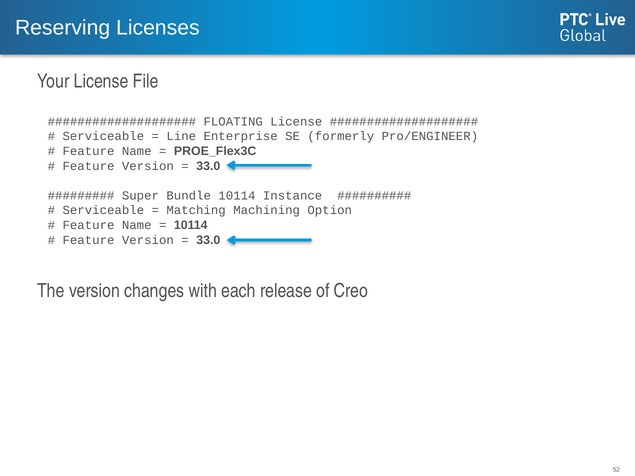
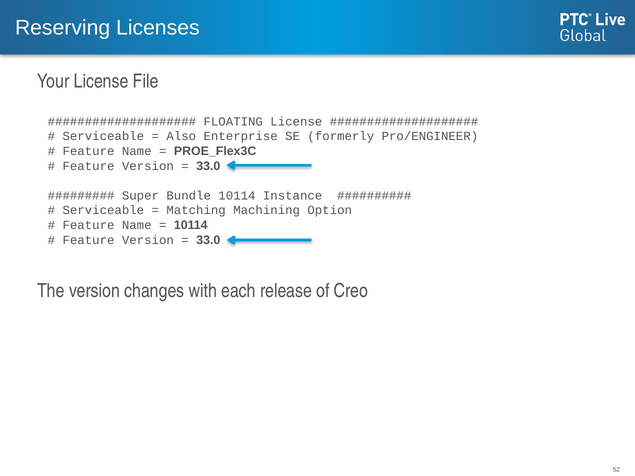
Line: Line -> Also
